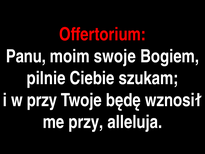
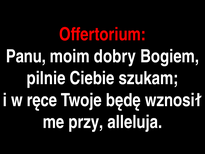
swoje: swoje -> dobry
w przy: przy -> ręce
